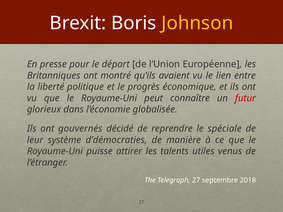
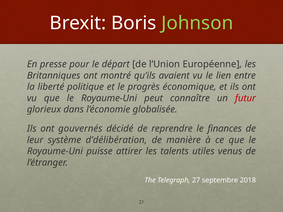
Johnson colour: yellow -> light green
spéciale: spéciale -> finances
d’démocraties: d’démocraties -> d’délibération
